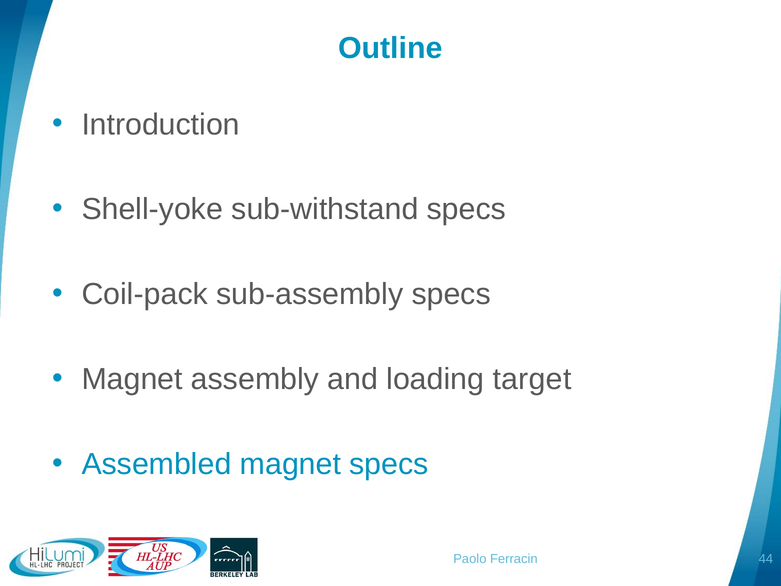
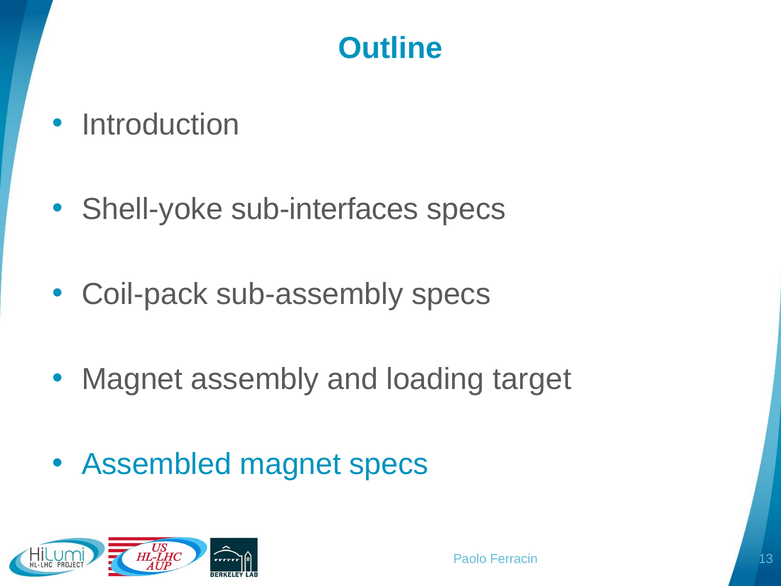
sub-withstand: sub-withstand -> sub-interfaces
44: 44 -> 13
